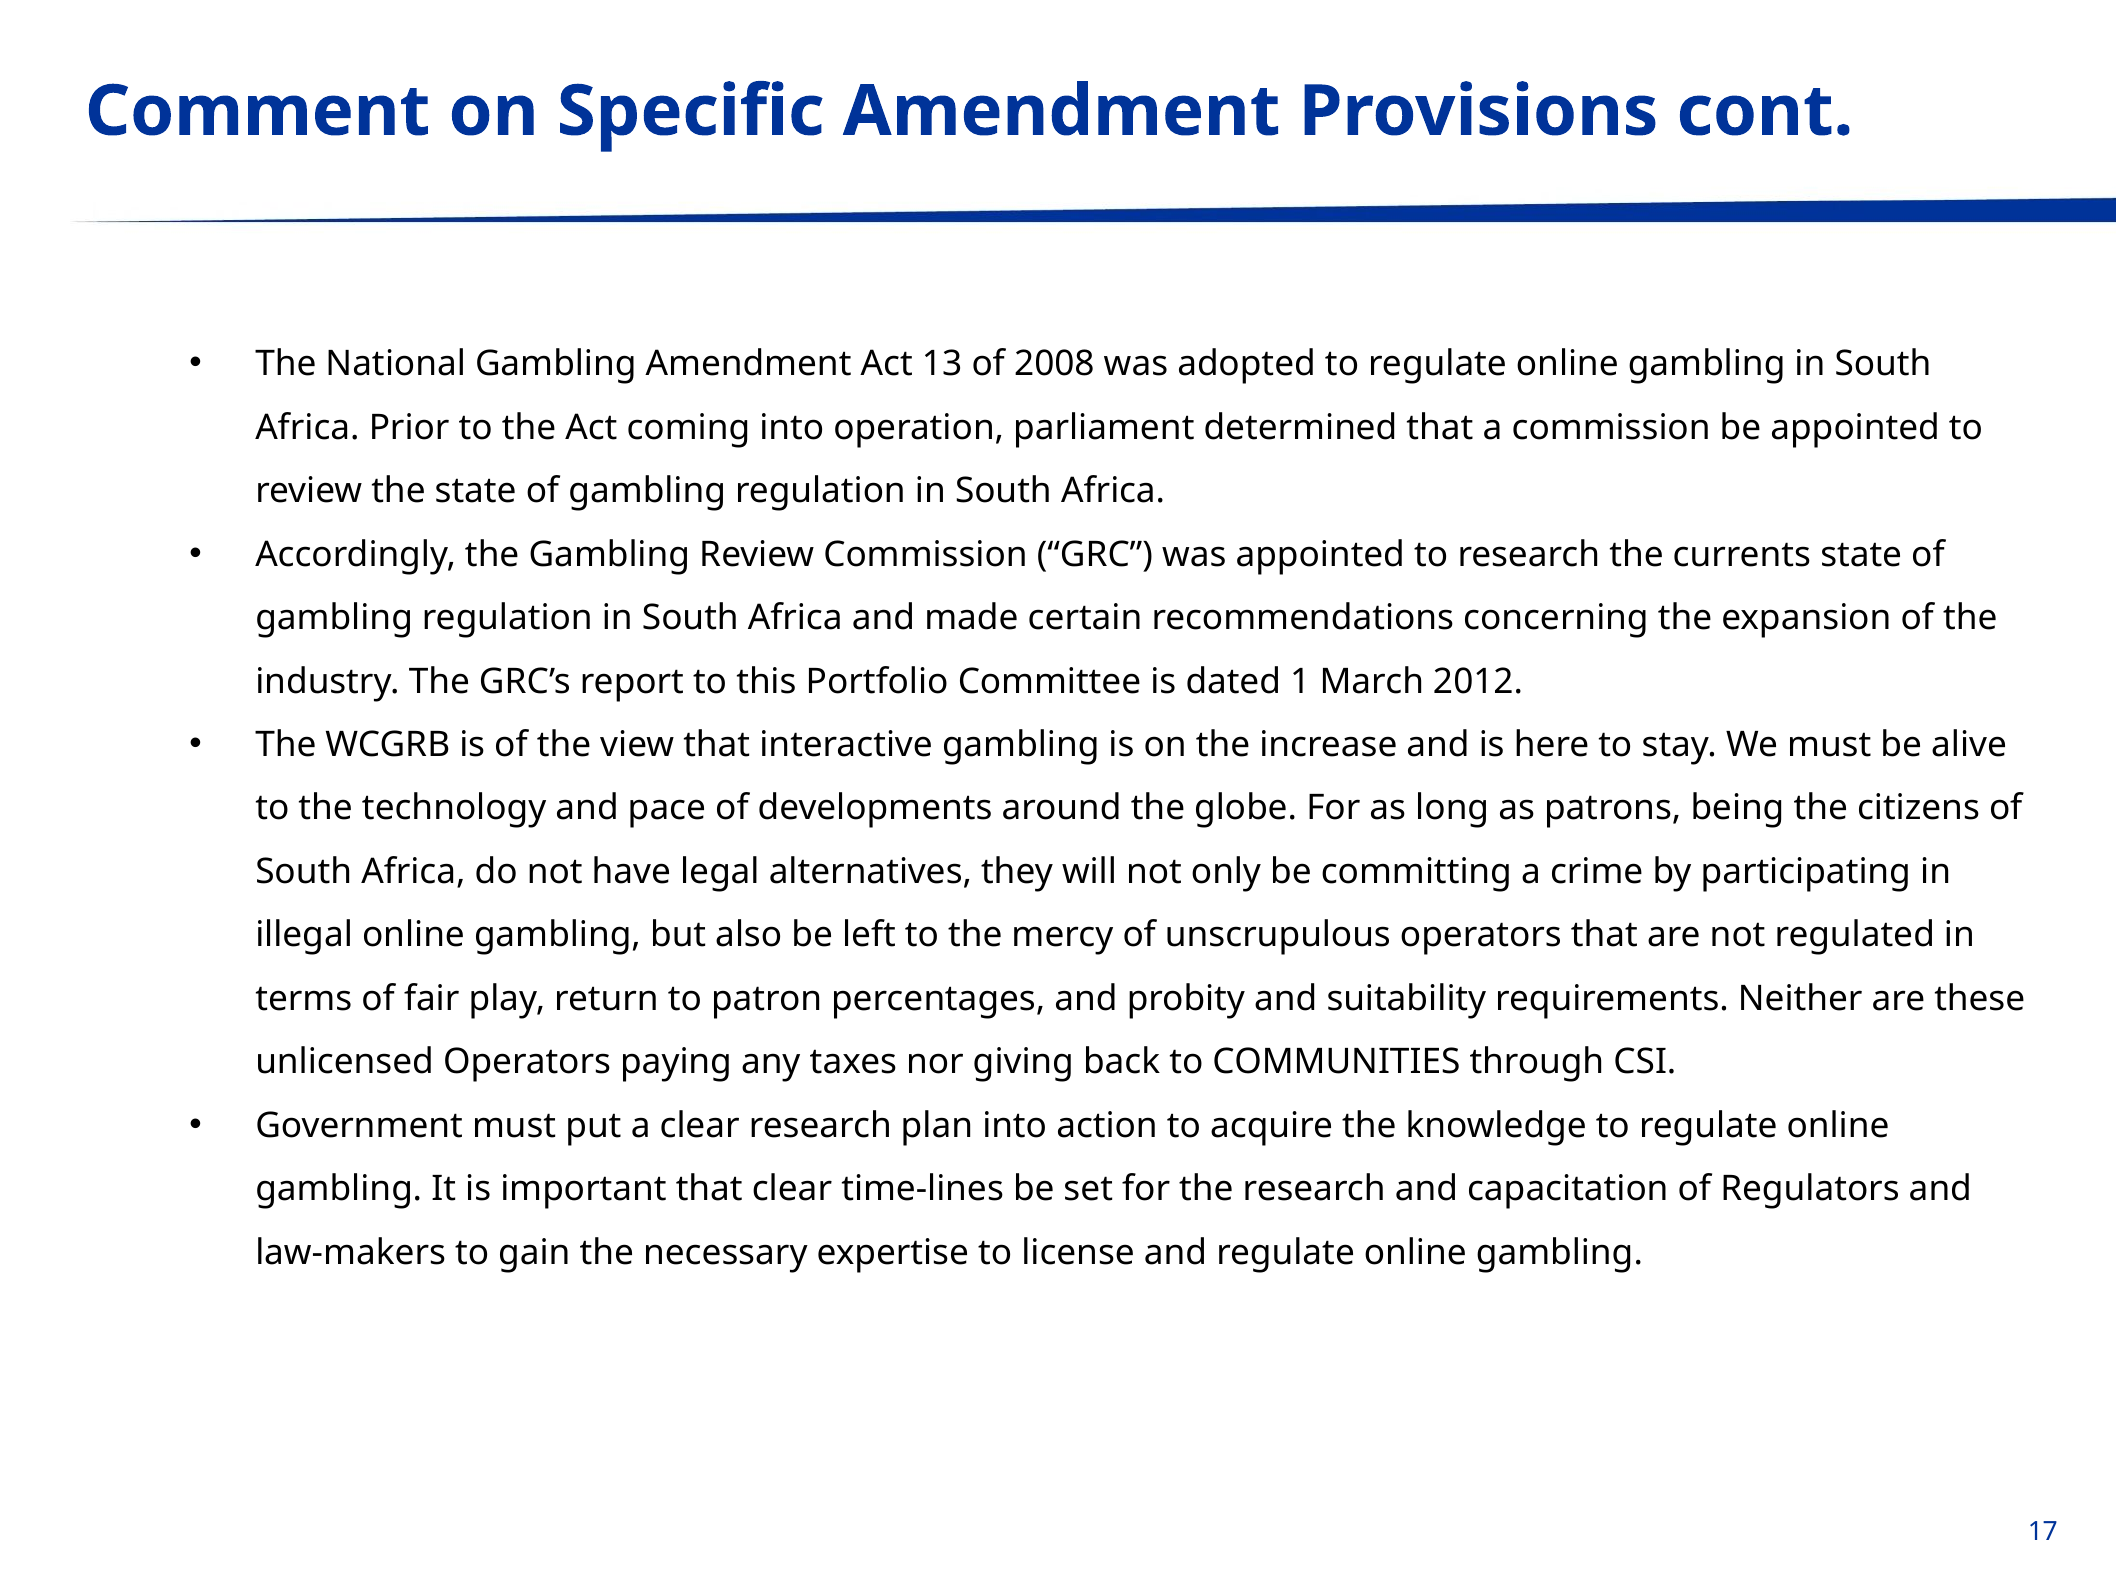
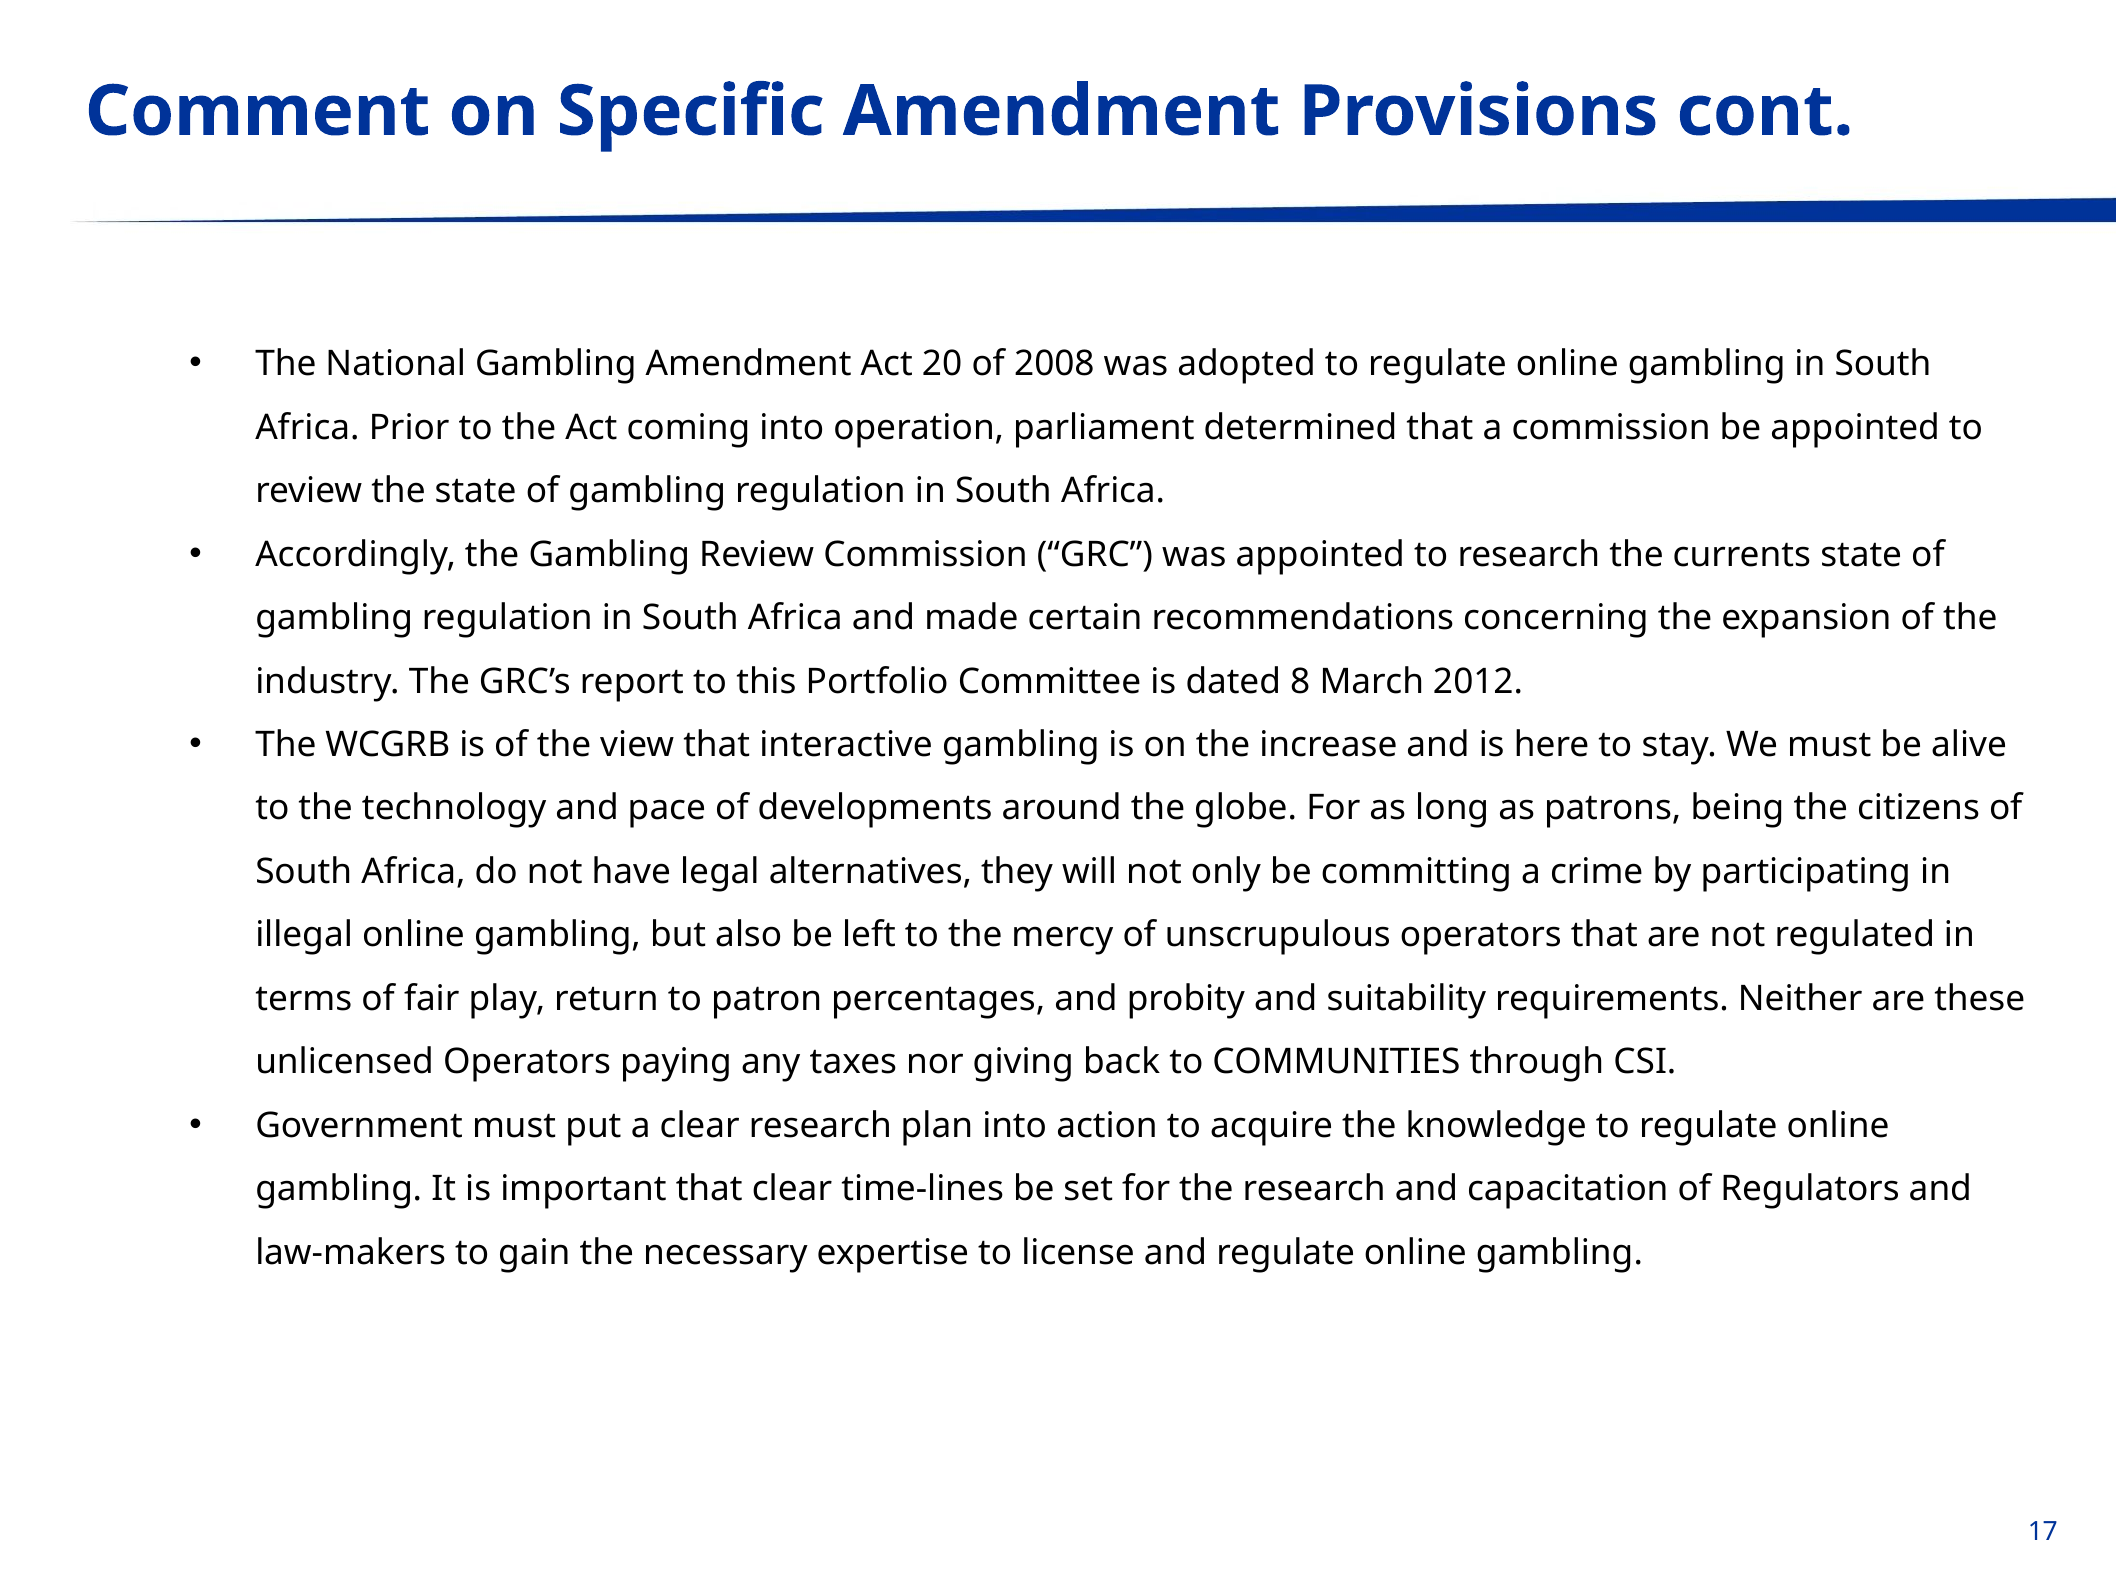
13: 13 -> 20
1: 1 -> 8
